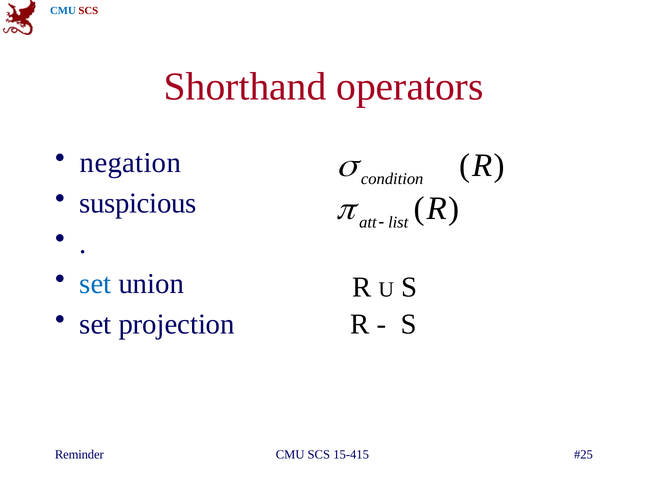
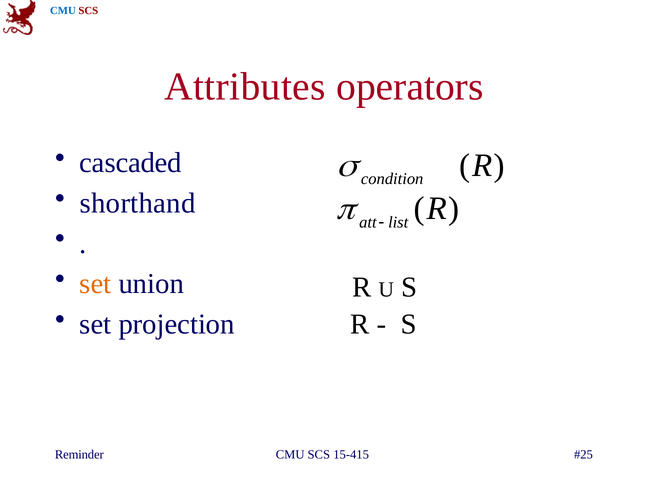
Shorthand: Shorthand -> Attributes
negation: negation -> cascaded
suspicious: suspicious -> shorthand
set at (95, 284) colour: blue -> orange
